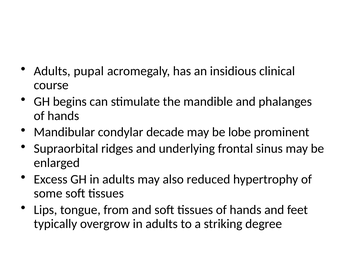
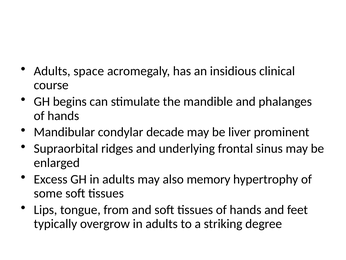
pupal: pupal -> space
lobe: lobe -> liver
reduced: reduced -> memory
